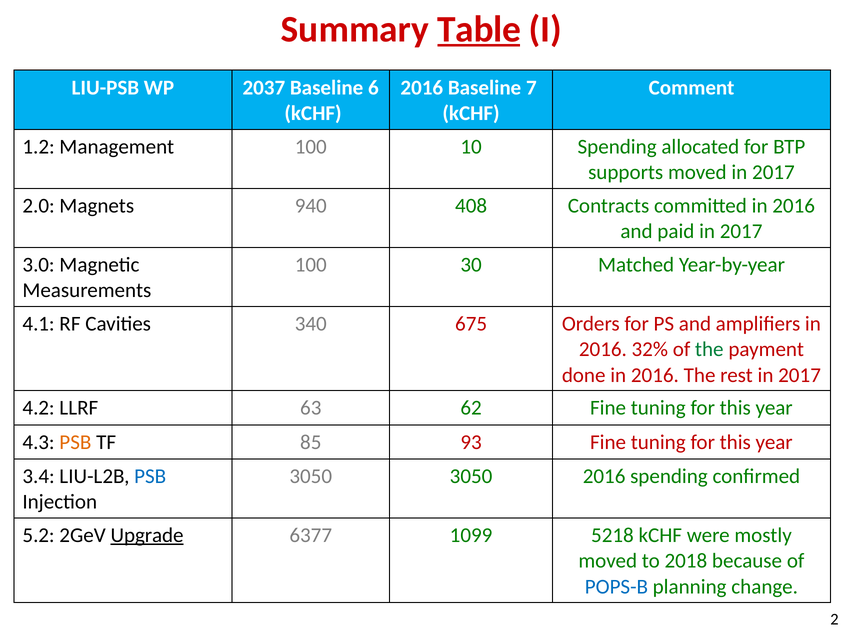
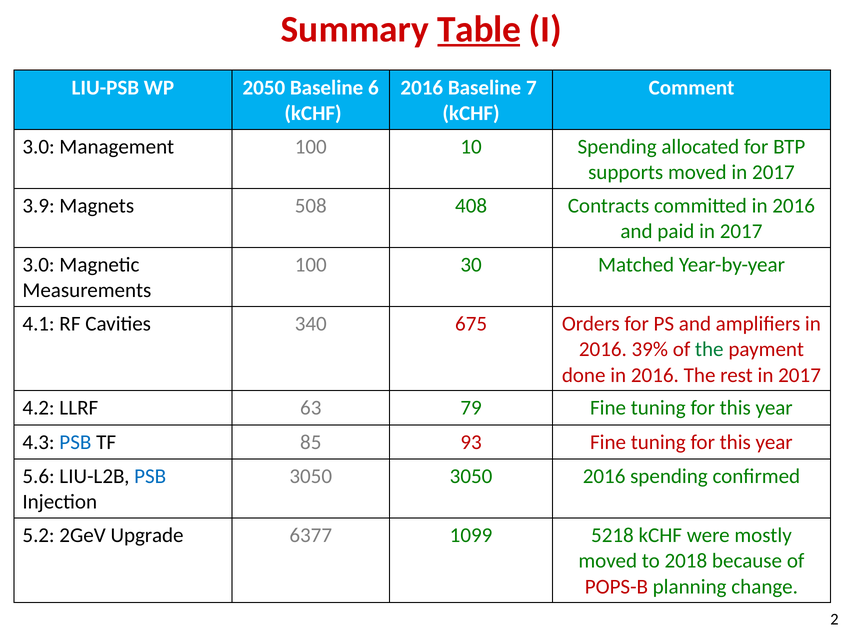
2037: 2037 -> 2050
1.2 at (39, 147): 1.2 -> 3.0
2.0: 2.0 -> 3.9
940: 940 -> 508
32%: 32% -> 39%
62: 62 -> 79
PSB at (75, 442) colour: orange -> blue
3.4: 3.4 -> 5.6
Upgrade underline: present -> none
POPS-B colour: blue -> red
